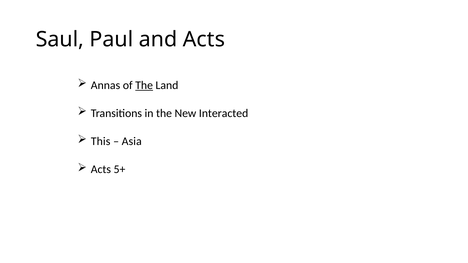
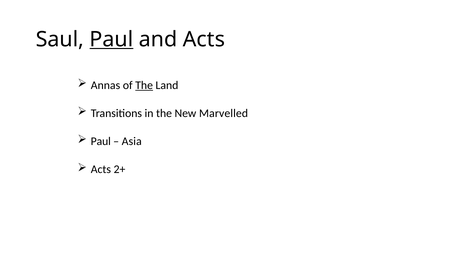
Paul at (111, 39) underline: none -> present
Interacted: Interacted -> Marvelled
This at (101, 142): This -> Paul
5+: 5+ -> 2+
